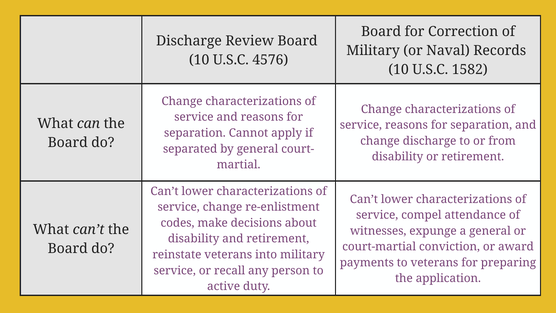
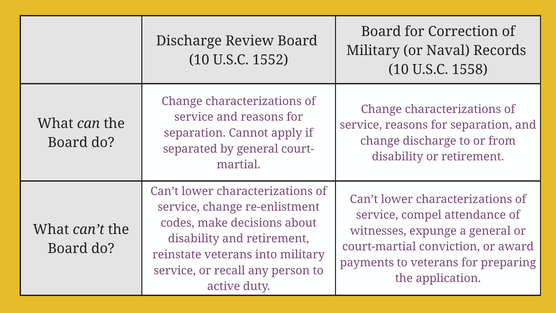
4576: 4576 -> 1552
1582: 1582 -> 1558
